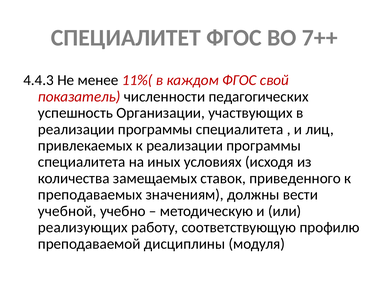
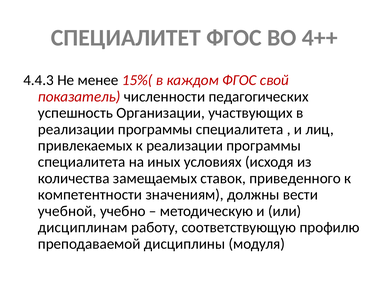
7++: 7++ -> 4++
11%(: 11%( -> 15%(
преподаваемых: преподаваемых -> компетентности
реализующих: реализующих -> дисциплинам
